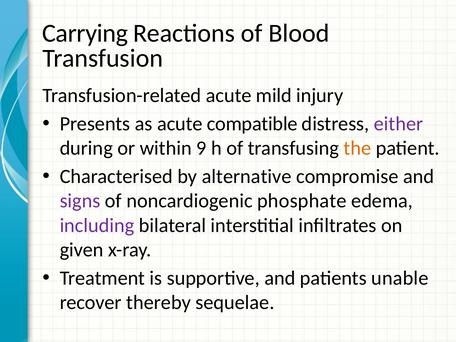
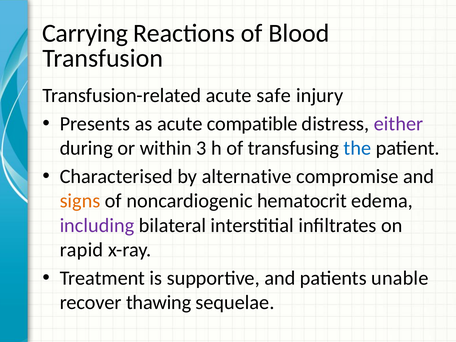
mild: mild -> safe
9: 9 -> 3
the colour: orange -> blue
signs colour: purple -> orange
phosphate: phosphate -> hematocrit
given: given -> rapid
thereby: thereby -> thawing
